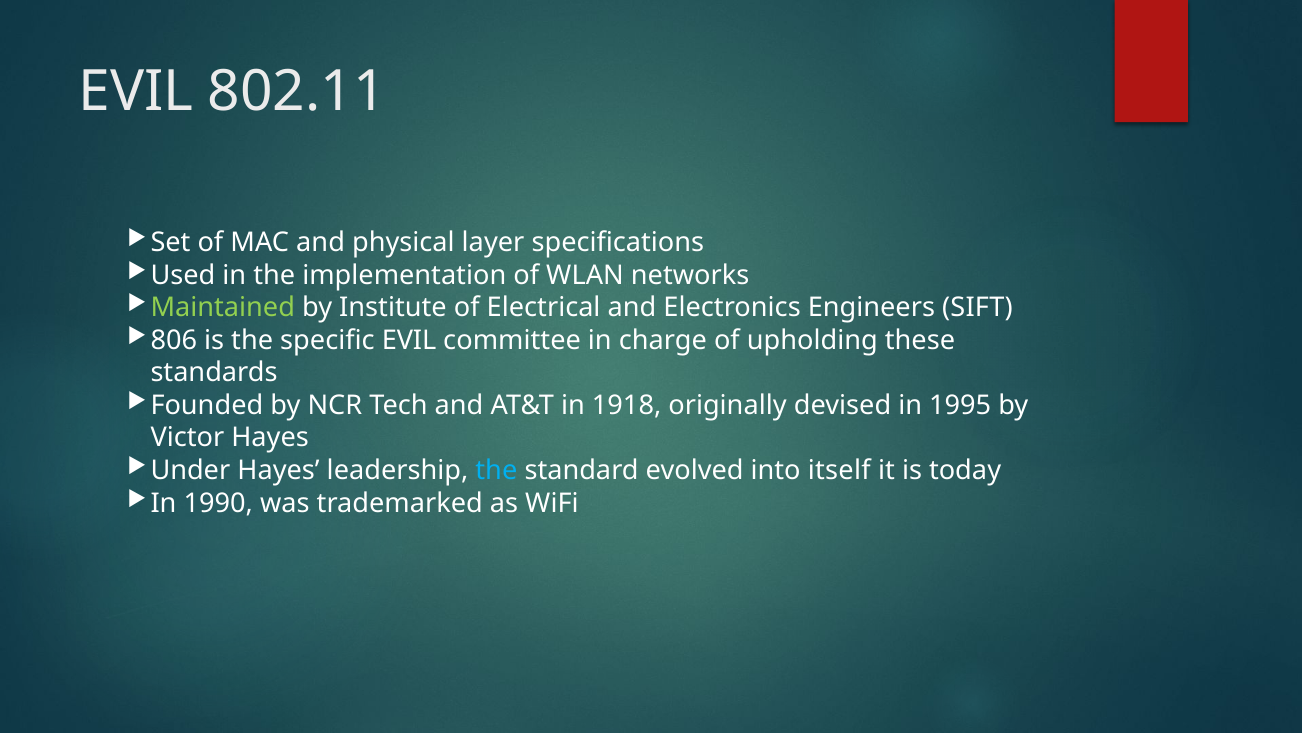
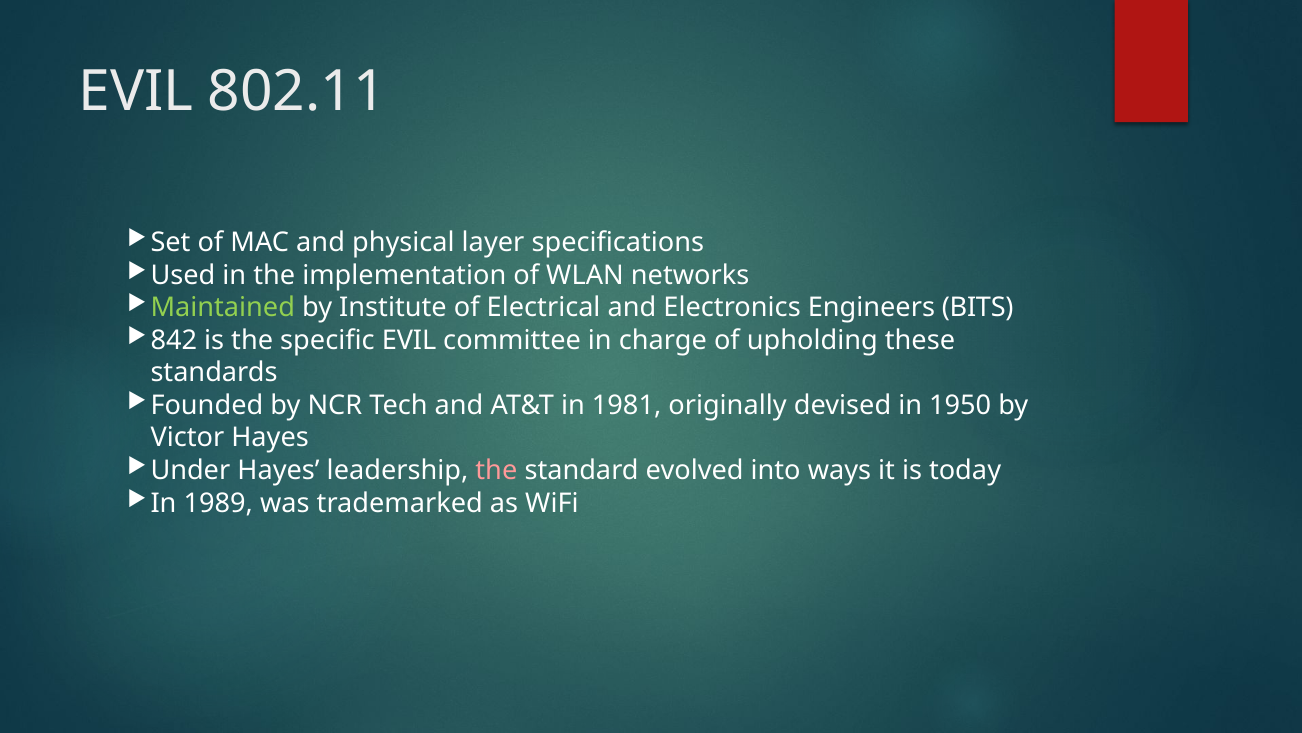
SIFT: SIFT -> BITS
806: 806 -> 842
1918: 1918 -> 1981
1995: 1995 -> 1950
the at (496, 470) colour: light blue -> pink
itself: itself -> ways
1990: 1990 -> 1989
